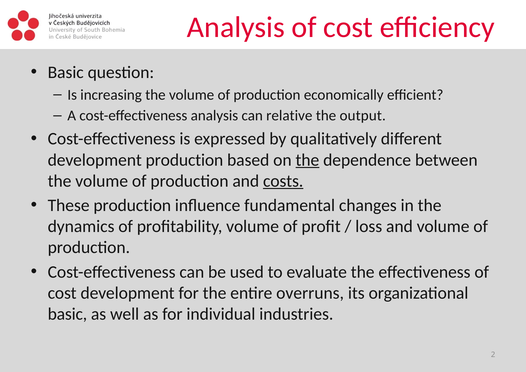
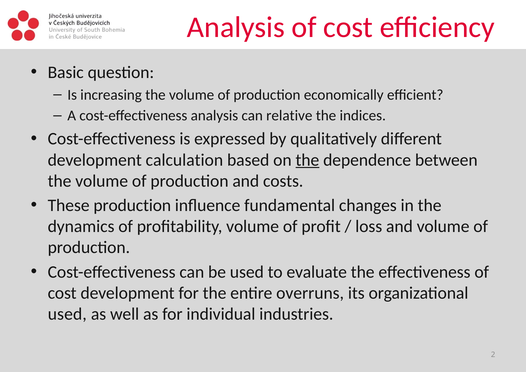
output: output -> indices
development production: production -> calculation
costs underline: present -> none
basic at (67, 314): basic -> used
